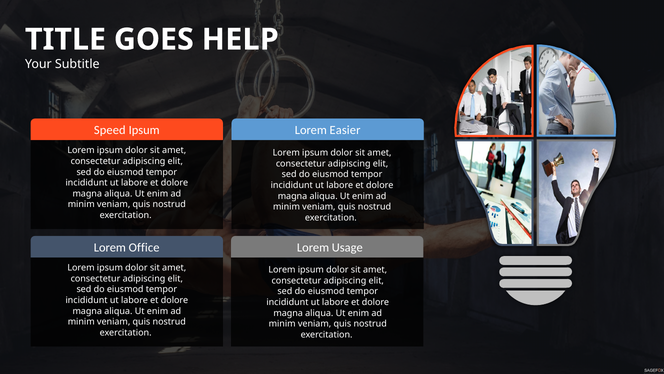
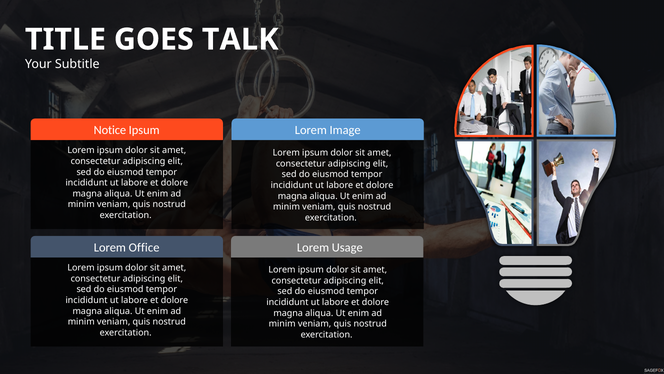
HELP: HELP -> TALK
Speed: Speed -> Notice
Easier: Easier -> Image
